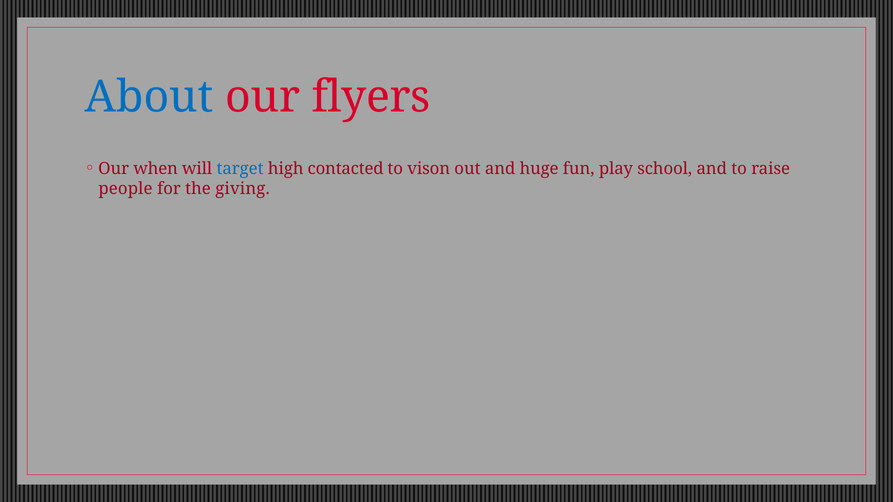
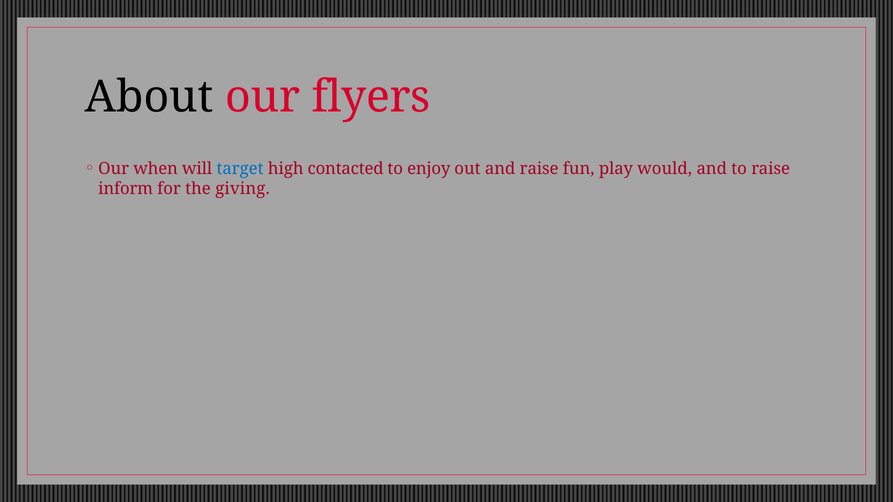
About colour: blue -> black
vison: vison -> enjoy
and huge: huge -> raise
school: school -> would
people: people -> inform
